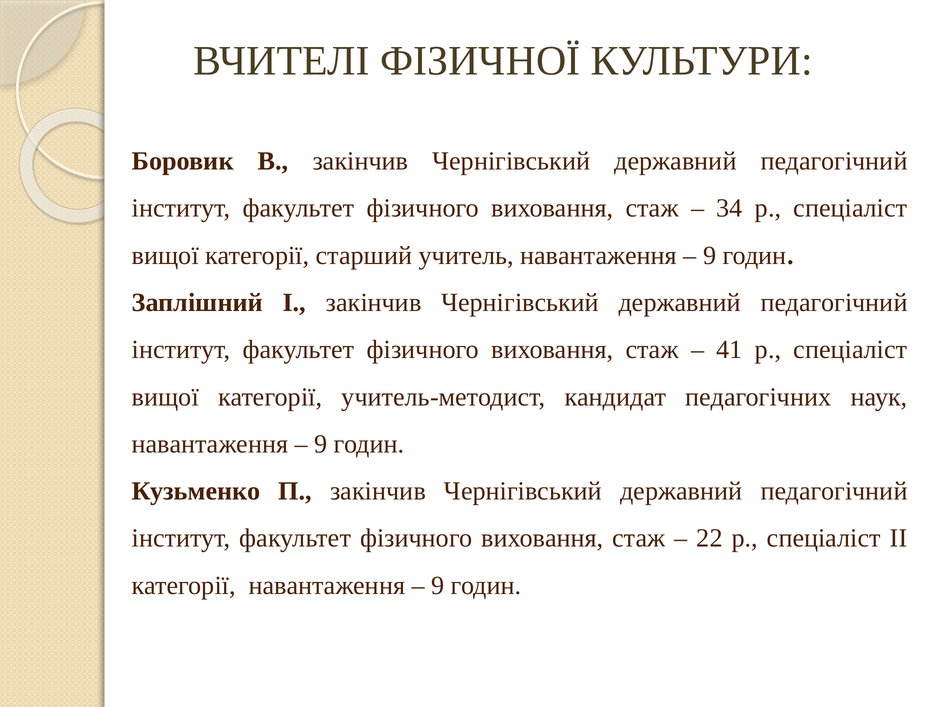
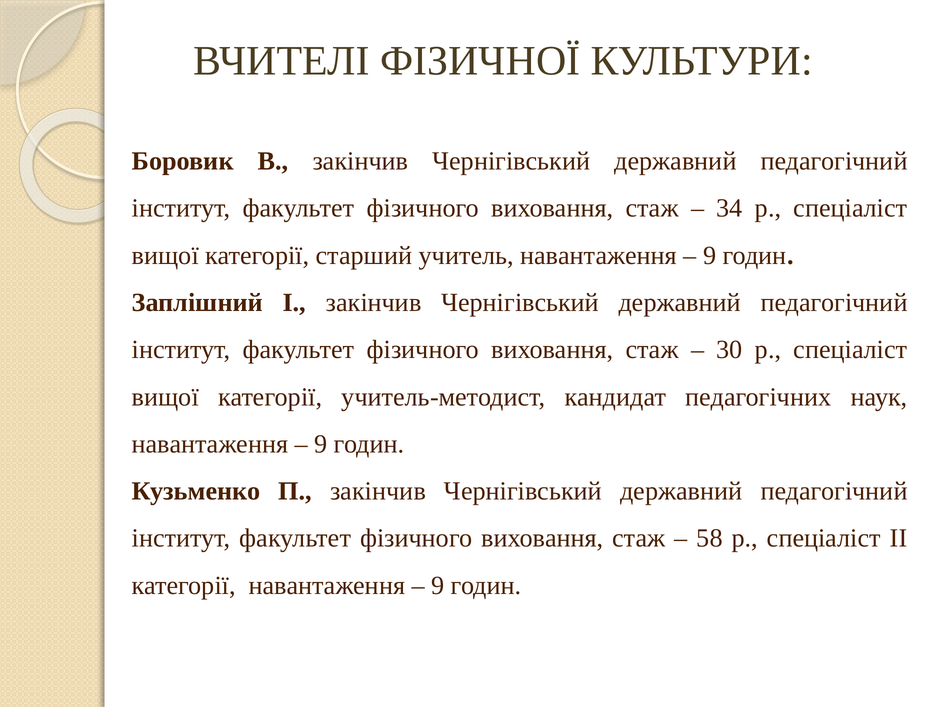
41: 41 -> 30
22: 22 -> 58
